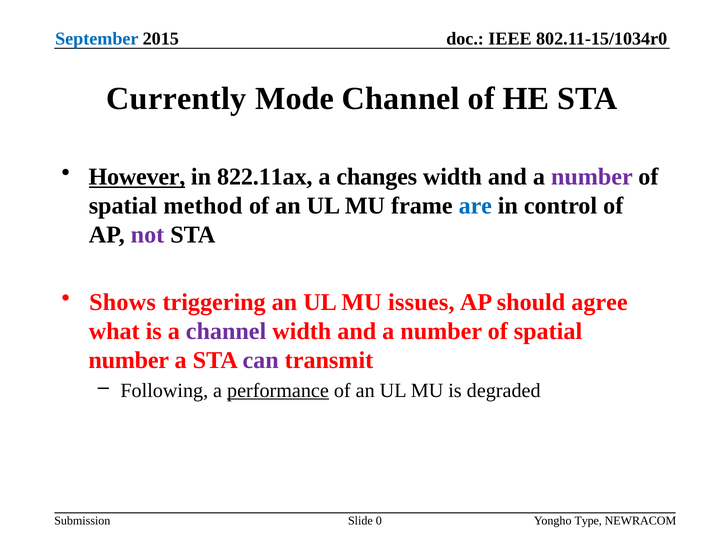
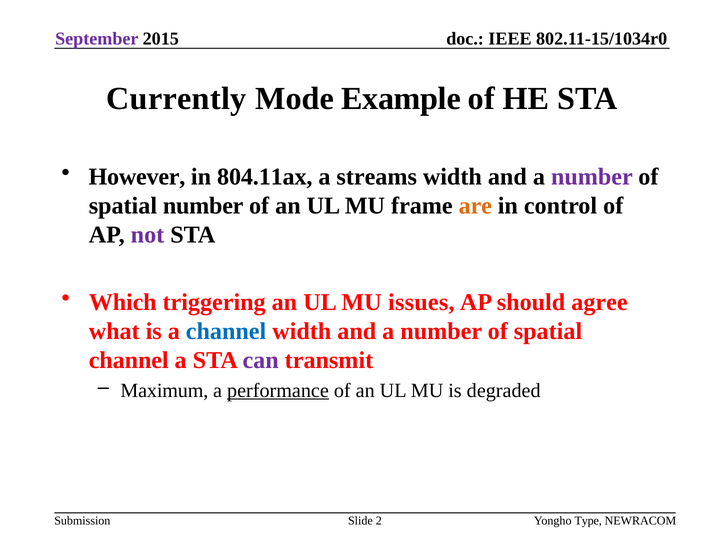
September colour: blue -> purple
Mode Channel: Channel -> Example
However underline: present -> none
822.11ax: 822.11ax -> 804.11ax
changes: changes -> streams
spatial method: method -> number
are colour: blue -> orange
Shows: Shows -> Which
channel at (226, 331) colour: purple -> blue
number at (129, 360): number -> channel
Following: Following -> Maximum
0: 0 -> 2
